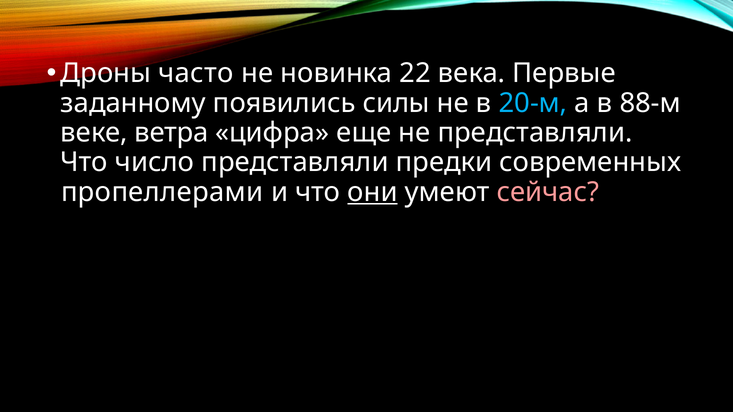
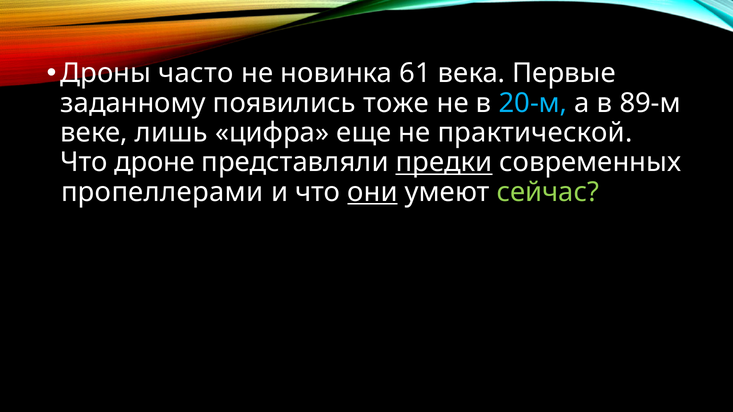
22: 22 -> 61
силы: силы -> тоже
88-м: 88-м -> 89-м
ветра: ветра -> лишь
не представляли: представляли -> практической
число: число -> дроне
предки underline: none -> present
сейчас colour: pink -> light green
